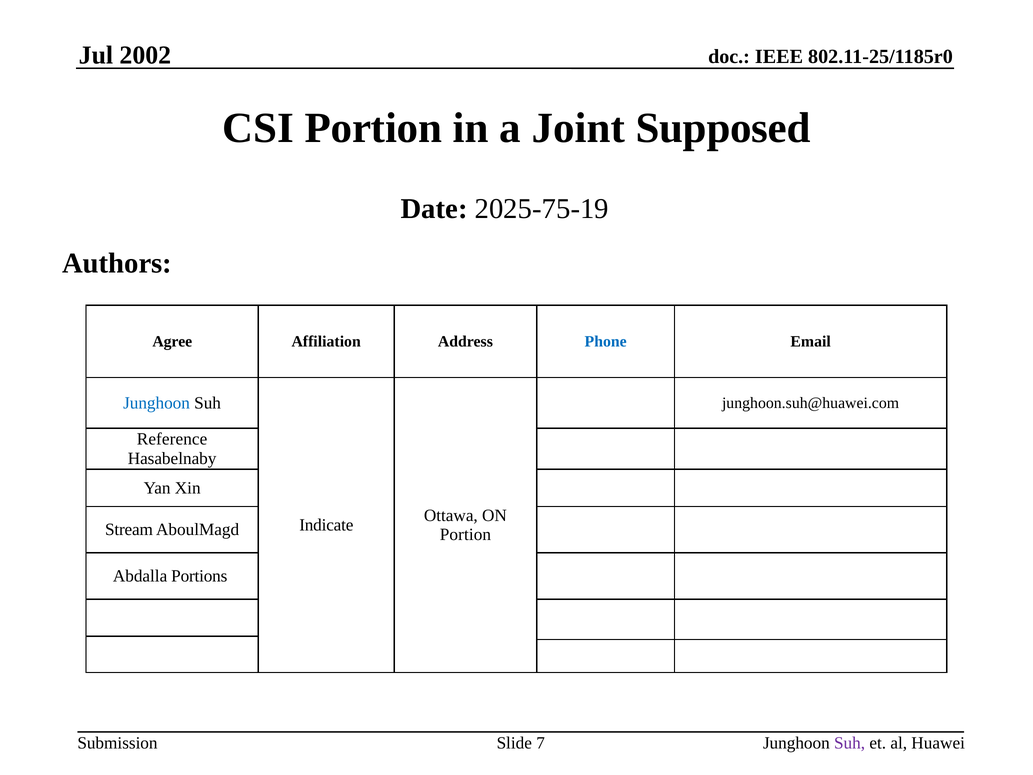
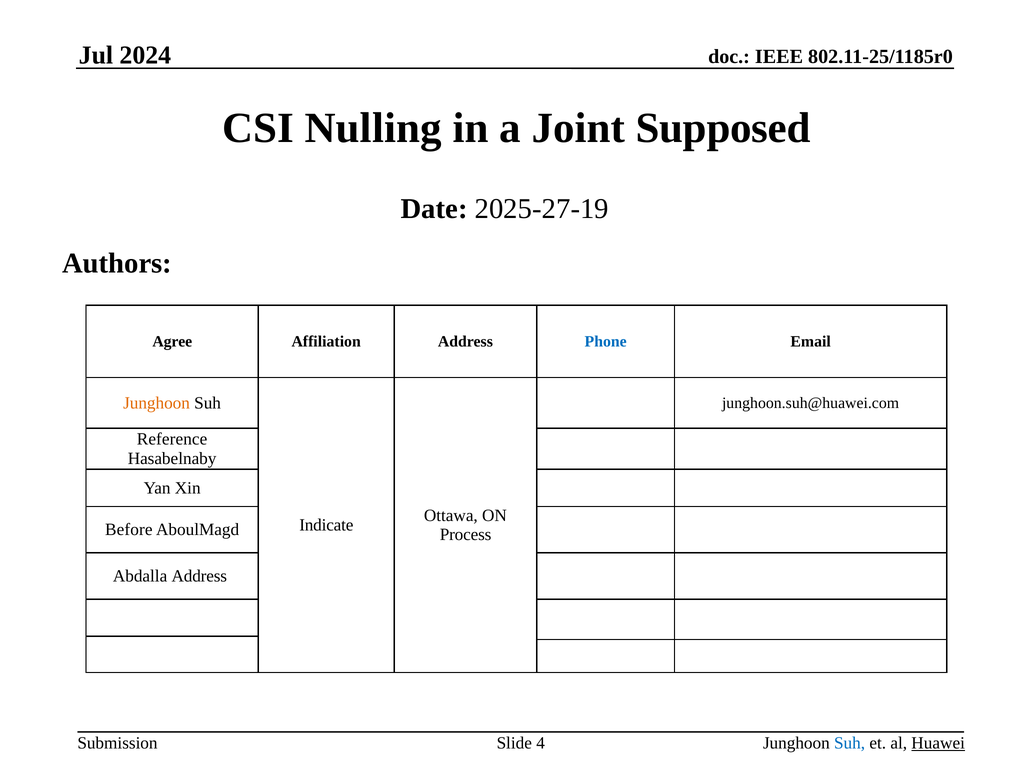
2002: 2002 -> 2024
CSI Portion: Portion -> Nulling
2025-75-19: 2025-75-19 -> 2025-27-19
Junghoon at (157, 403) colour: blue -> orange
Stream: Stream -> Before
Portion at (465, 534): Portion -> Process
Abdalla Portions: Portions -> Address
7: 7 -> 4
Suh at (850, 743) colour: purple -> blue
Huawei underline: none -> present
